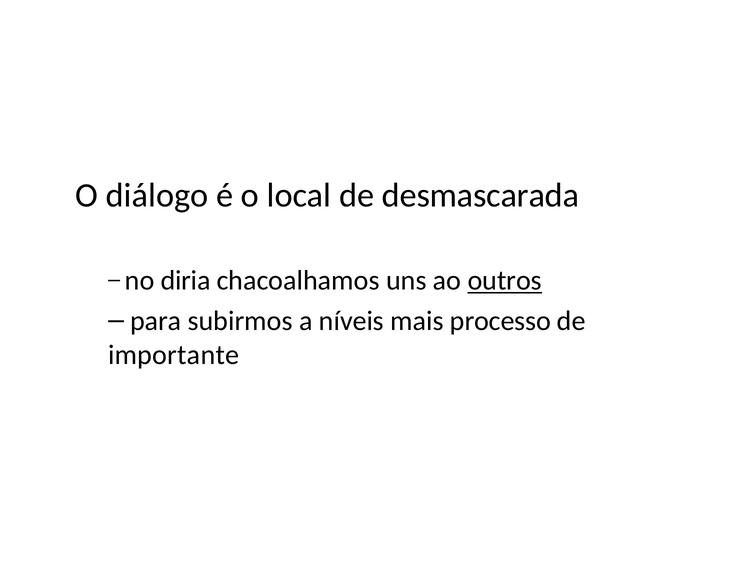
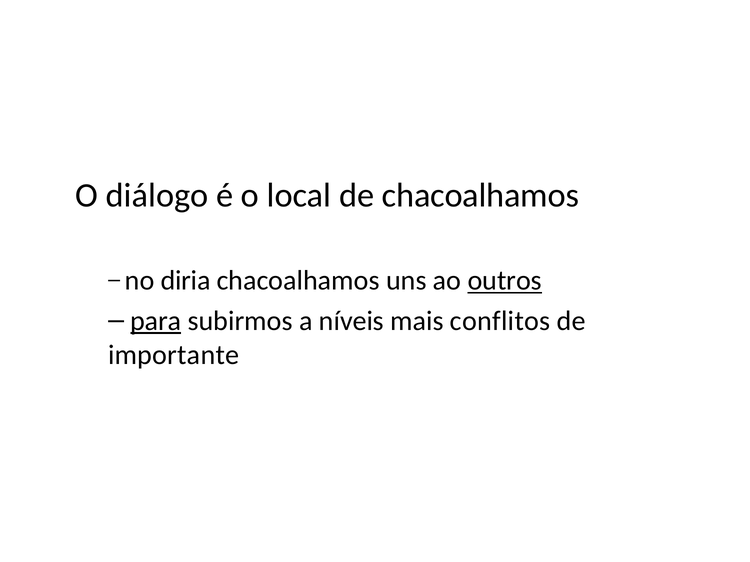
de desmascarada: desmascarada -> chacoalhamos
para underline: none -> present
processo: processo -> conflitos
